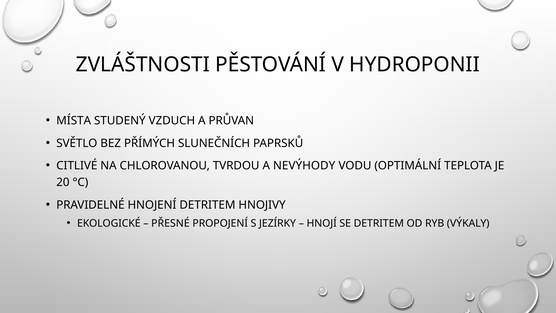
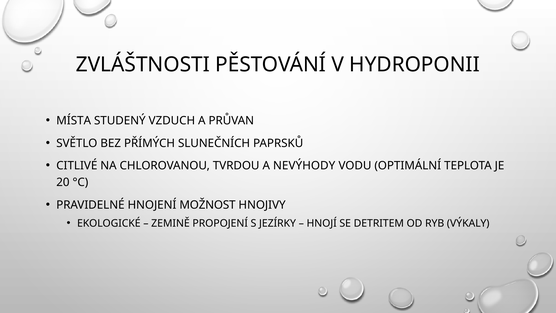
HNOJENÍ DETRITEM: DETRITEM -> MOŽNOST
PŘESNÉ: PŘESNÉ -> ZEMINĚ
